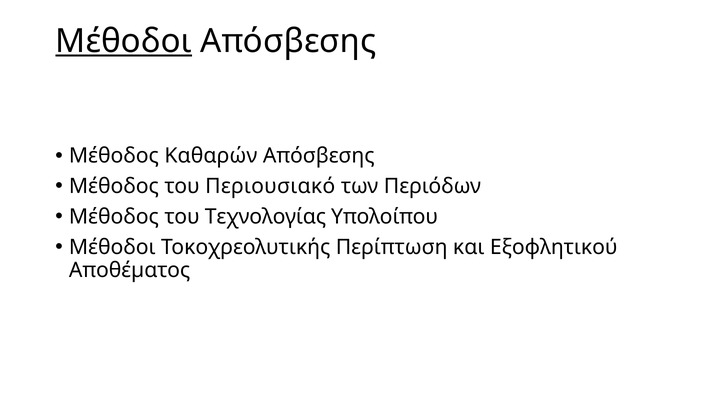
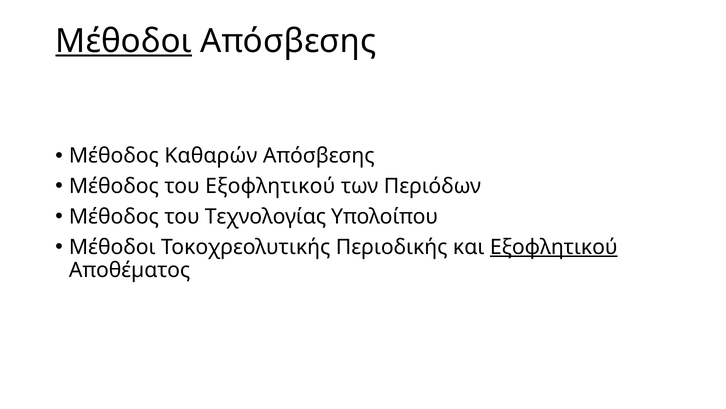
του Περιουσιακό: Περιουσιακό -> Εξοφλητικού
Περίπτωση: Περίπτωση -> Περιοδικής
Εξοφλητικού at (554, 247) underline: none -> present
